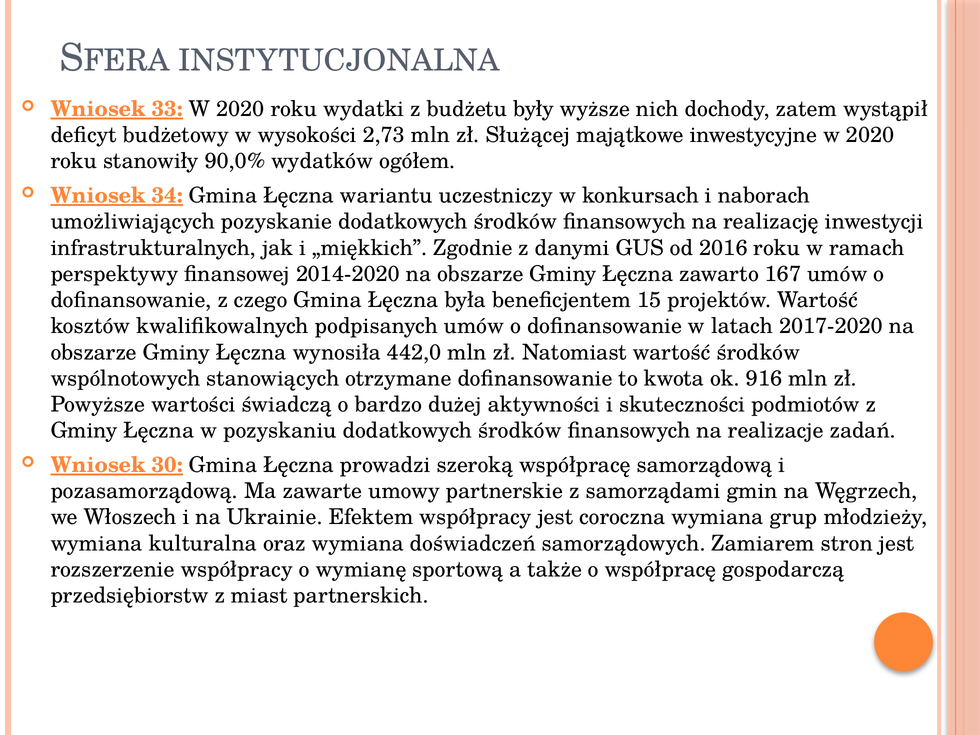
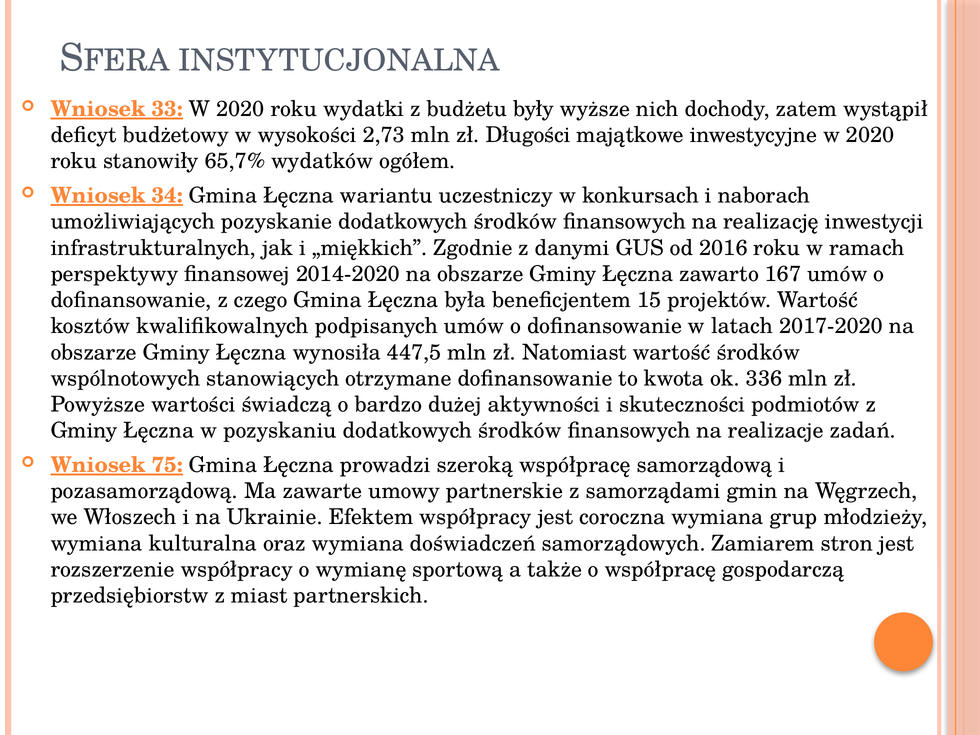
Służącej: Służącej -> Długości
90,0%: 90,0% -> 65,7%
442,0: 442,0 -> 447,5
916: 916 -> 336
30: 30 -> 75
